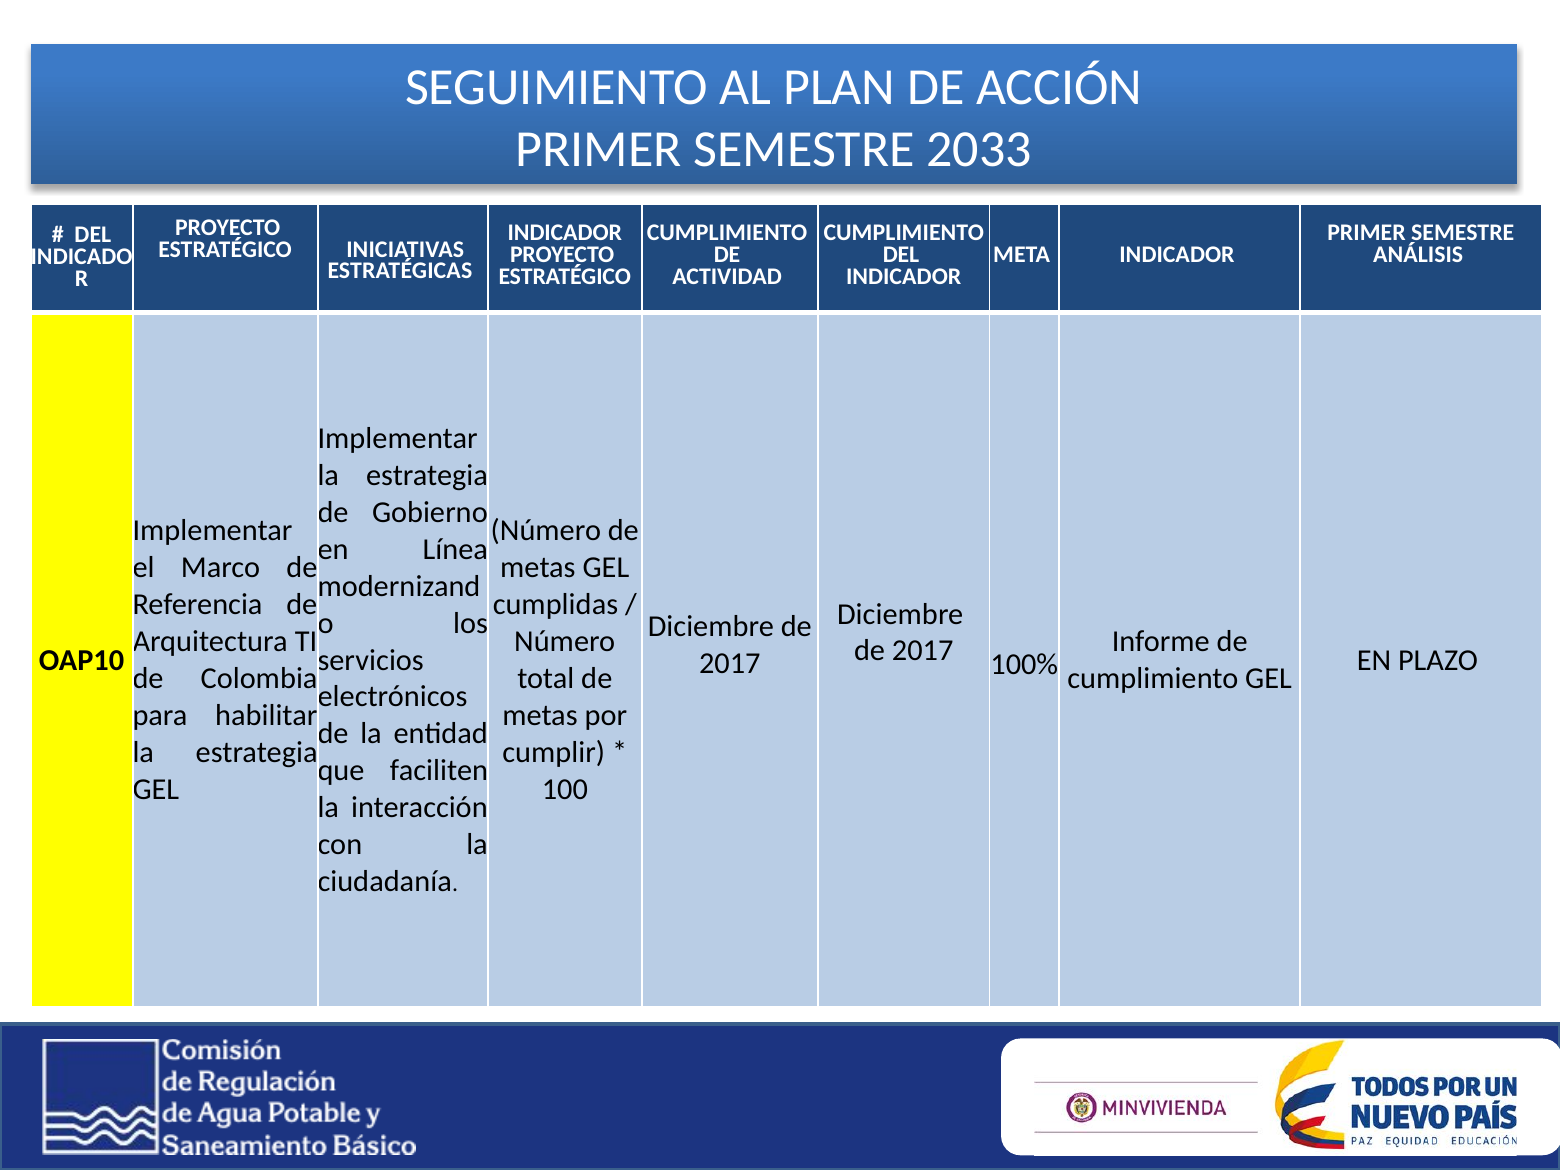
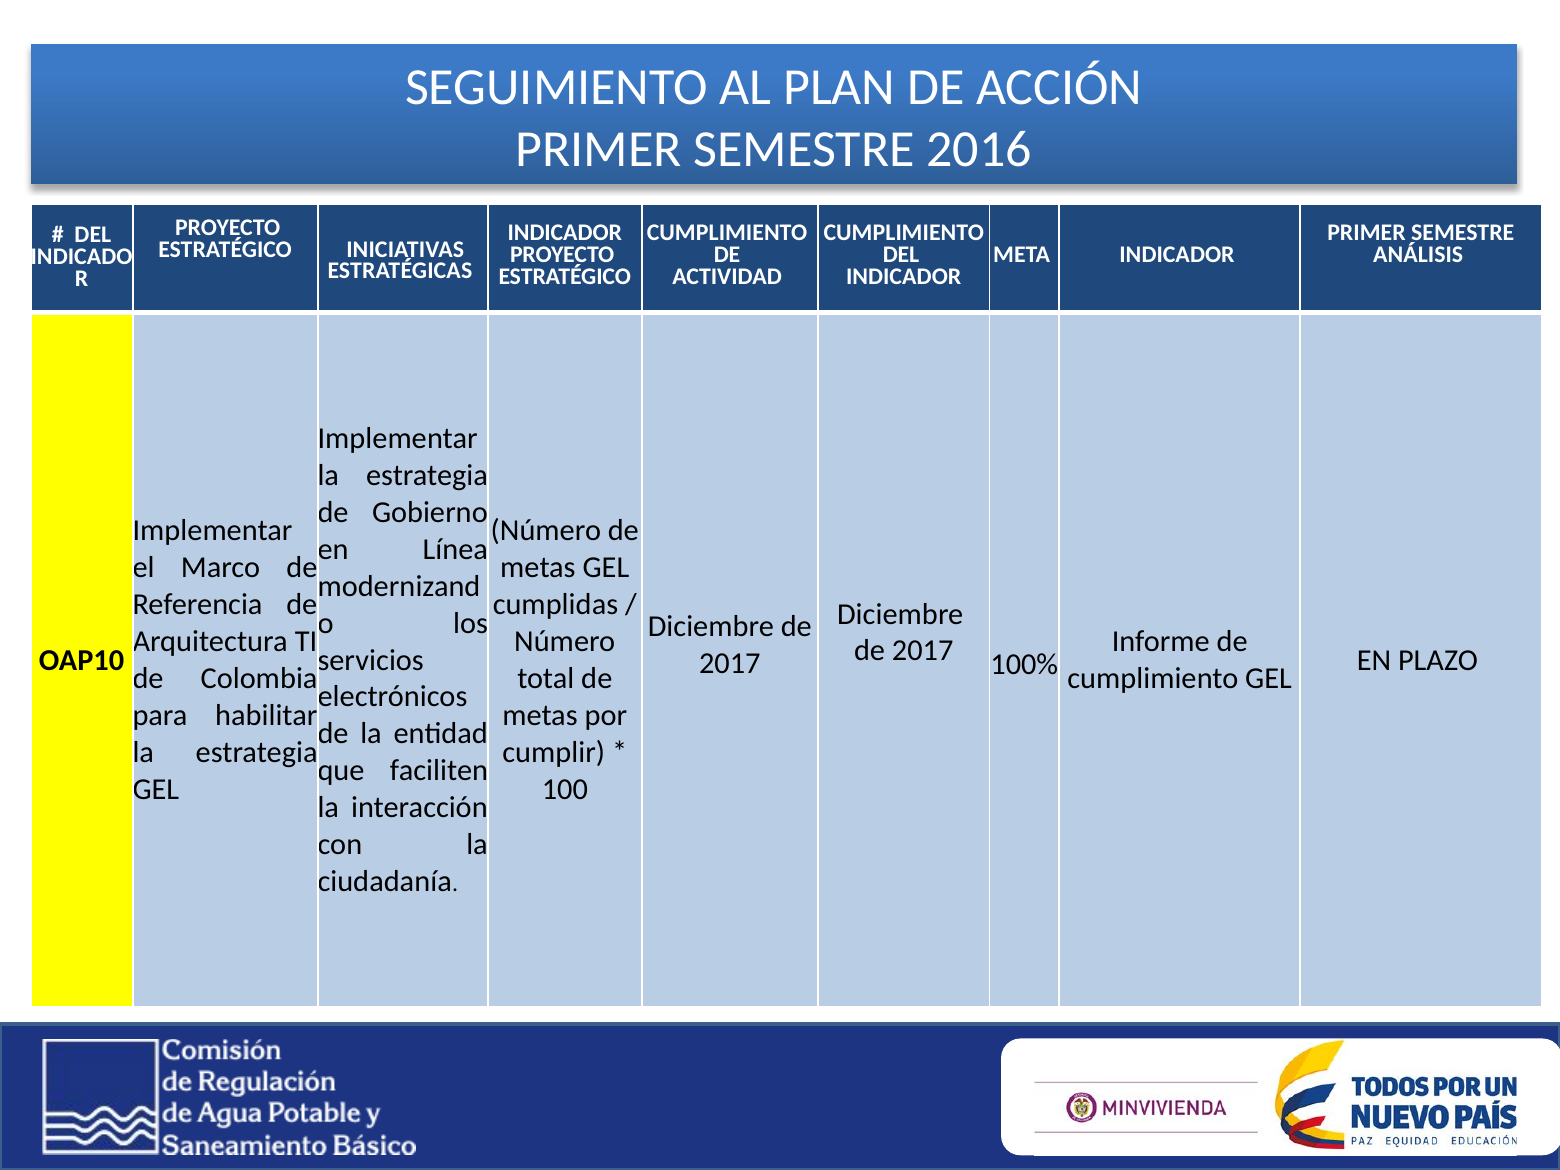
2033: 2033 -> 2016
